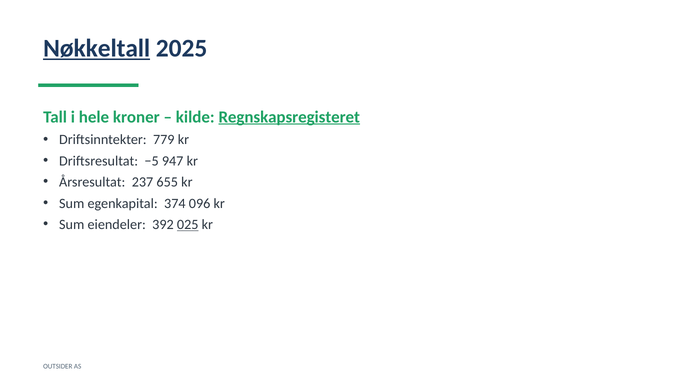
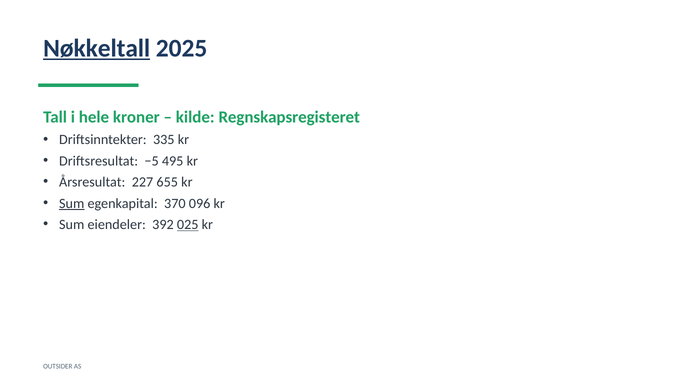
Regnskapsregisteret underline: present -> none
779: 779 -> 335
947: 947 -> 495
237: 237 -> 227
Sum at (72, 203) underline: none -> present
374: 374 -> 370
